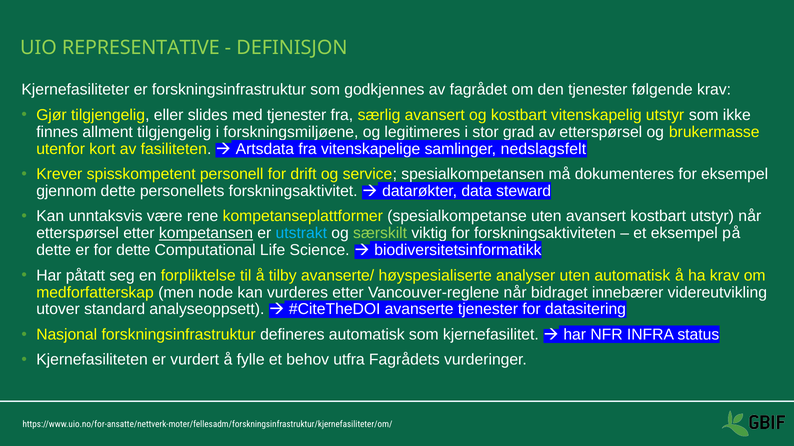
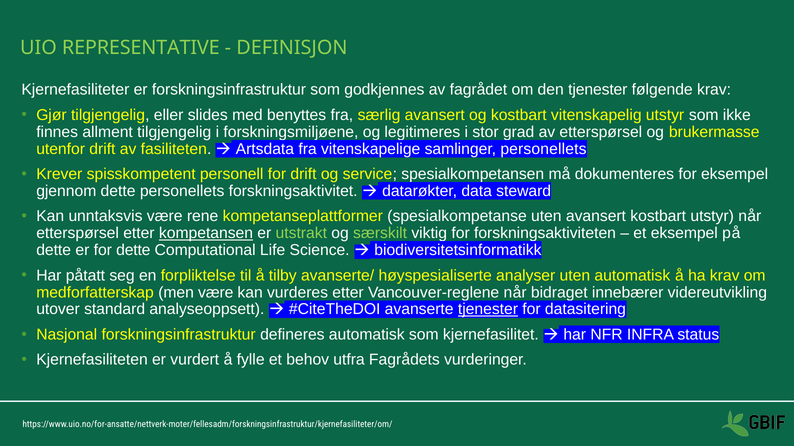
med tjenester: tjenester -> benyttes
utenfor kort: kort -> drift
samlinger nedslagsfelt: nedslagsfelt -> personellets
utstrakt colour: light blue -> light green
men node: node -> være
tjenester at (488, 310) underline: none -> present
